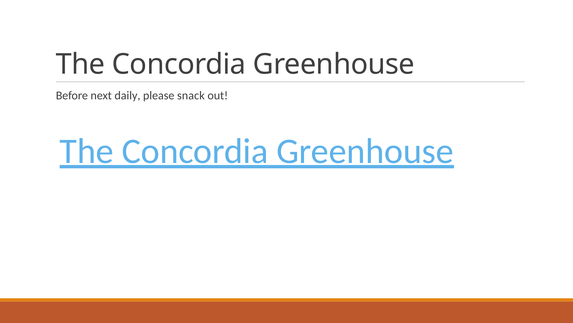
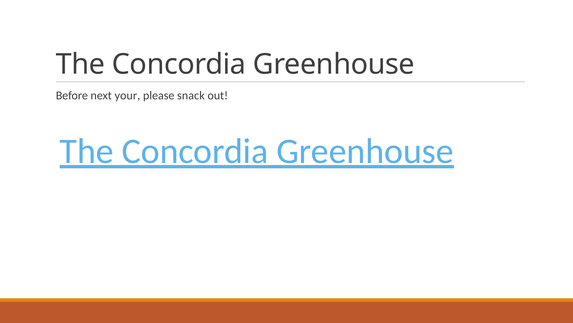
daily: daily -> your
